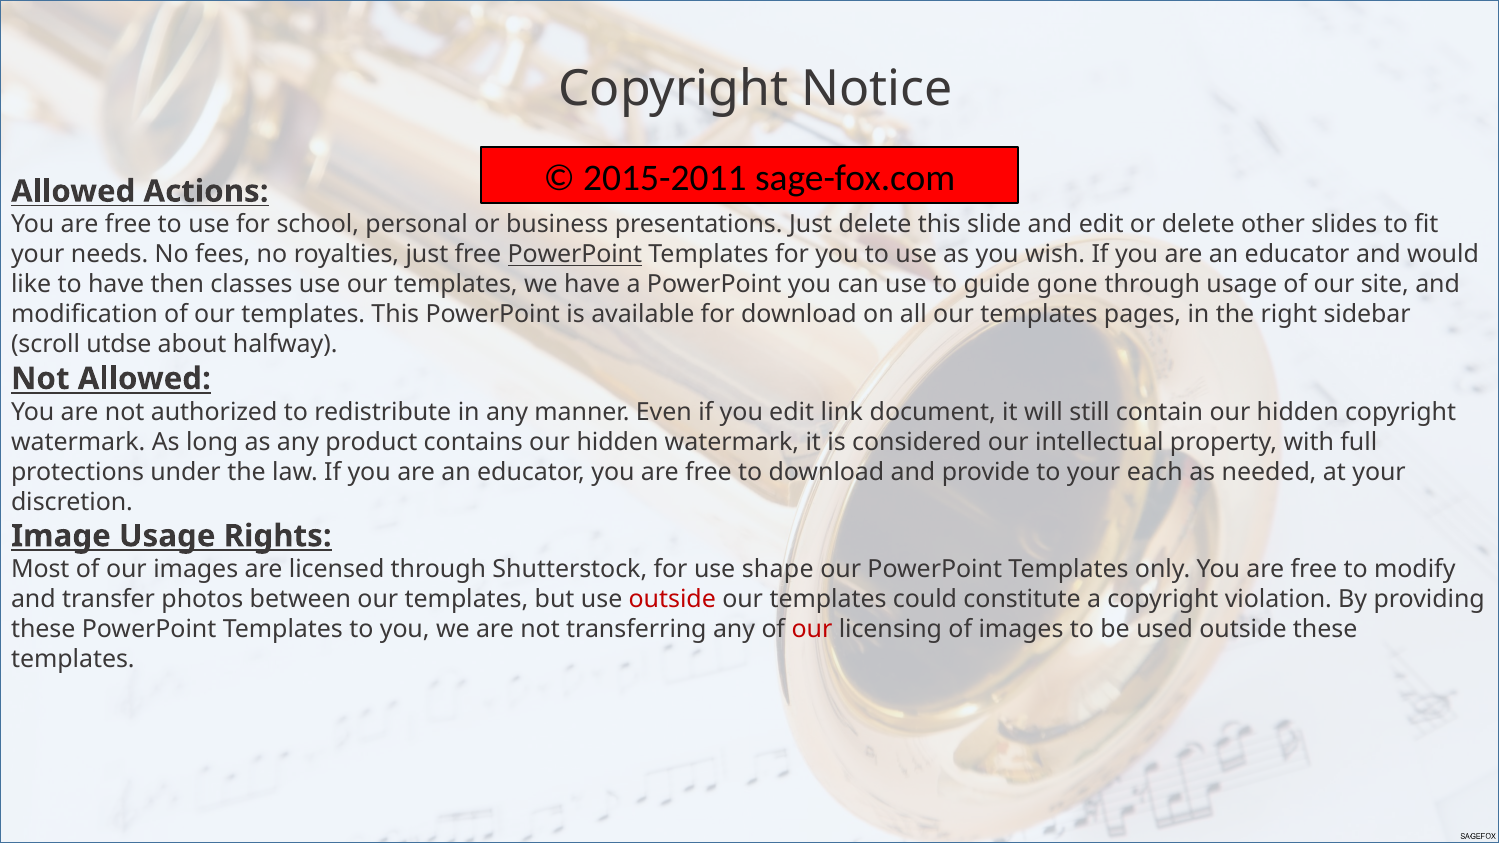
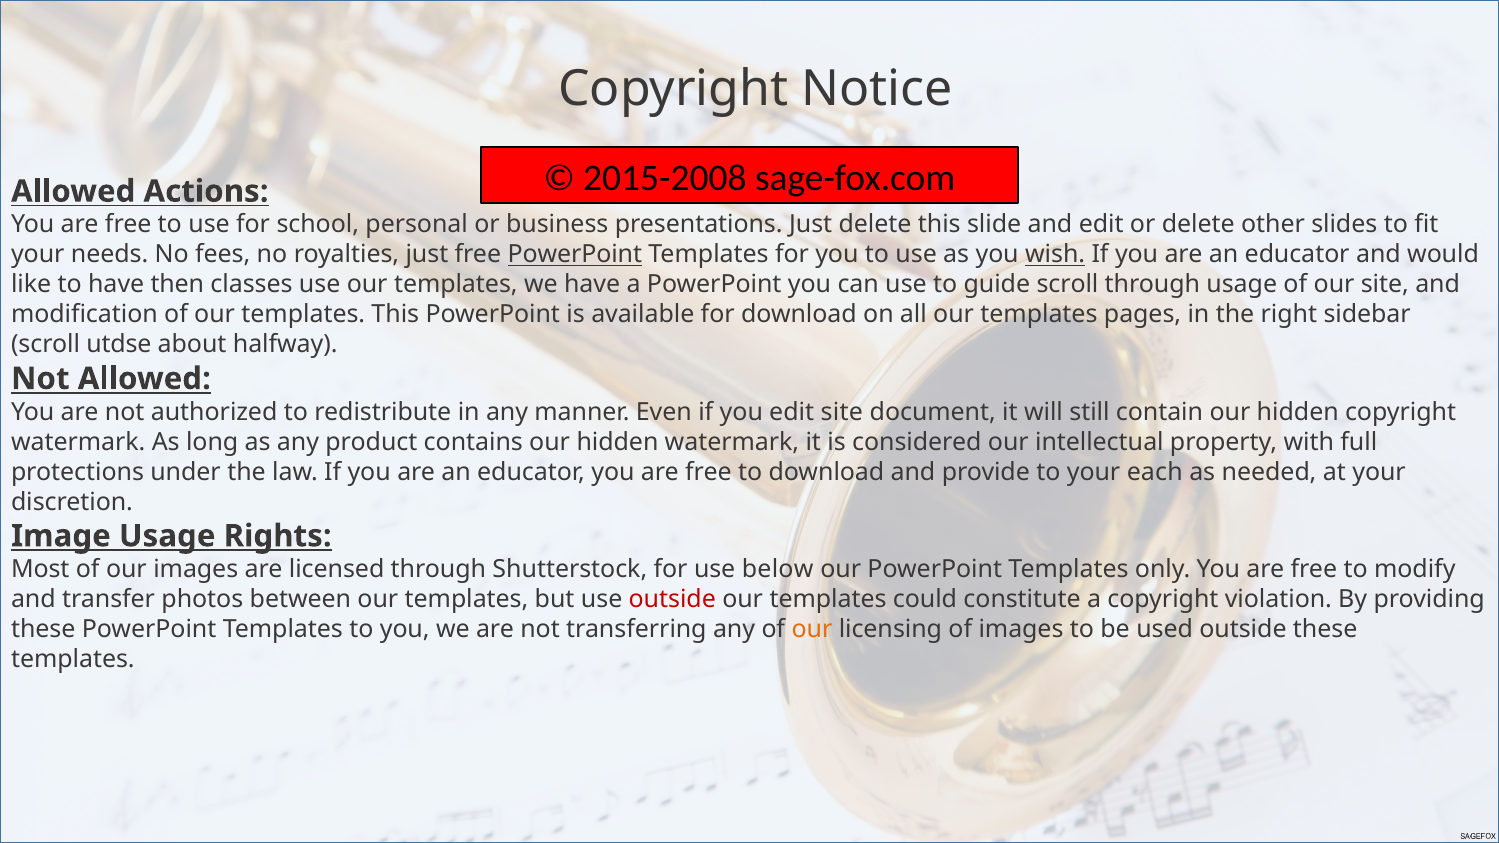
2015-2011: 2015-2011 -> 2015-2008
wish underline: none -> present
guide gone: gone -> scroll
edit link: link -> site
shape: shape -> below
our at (812, 629) colour: red -> orange
